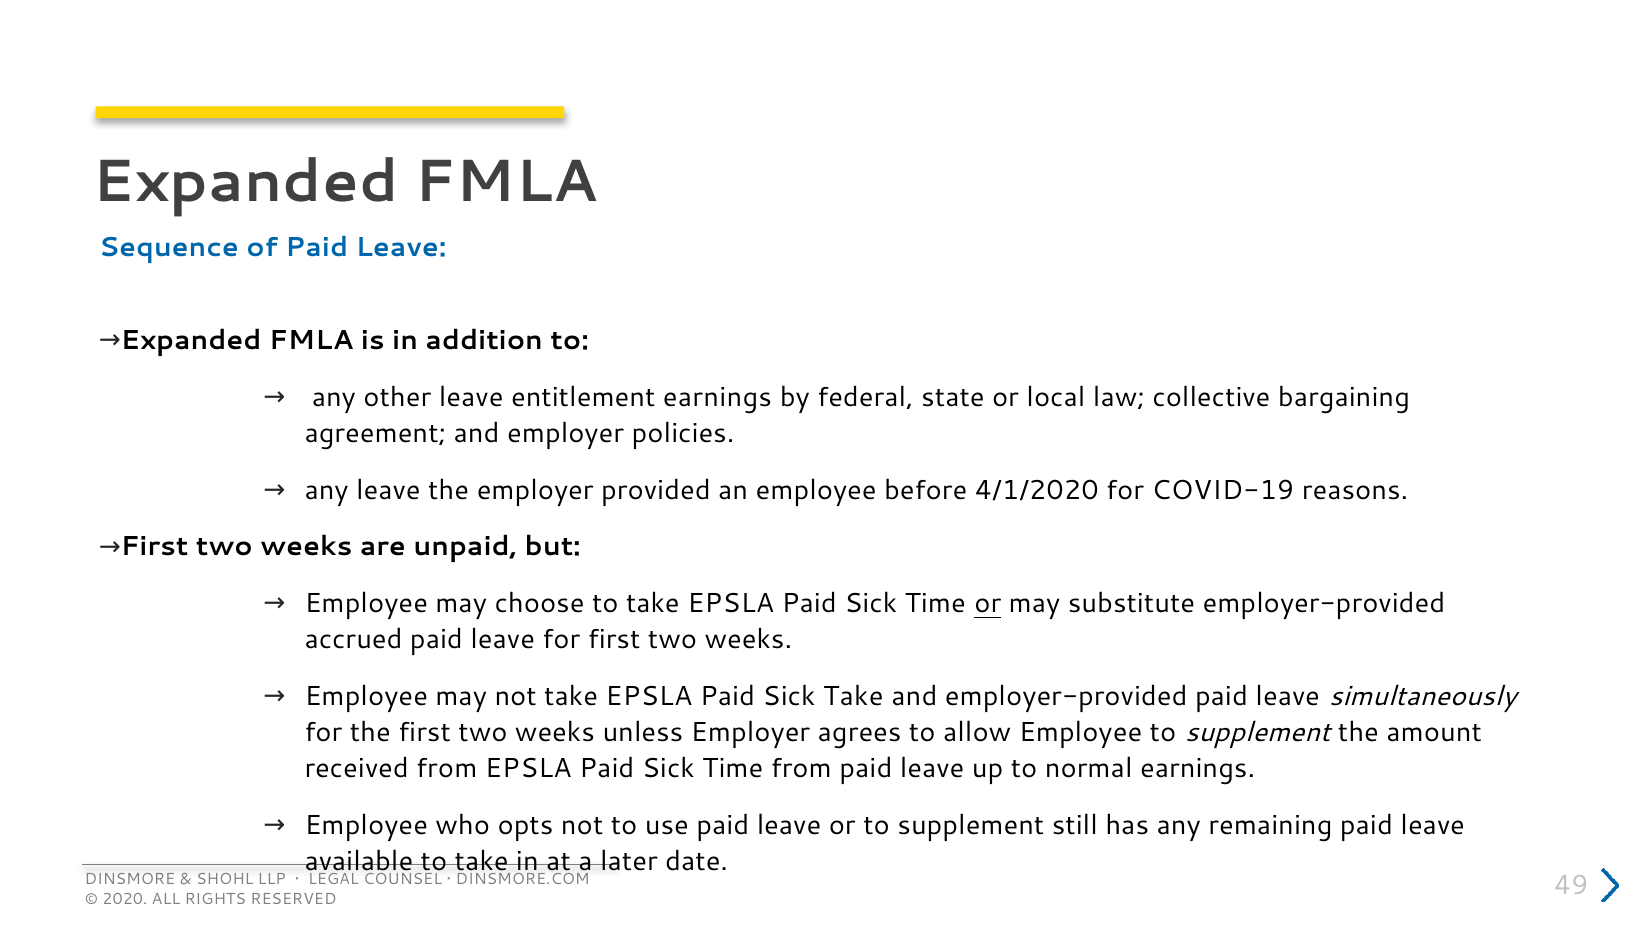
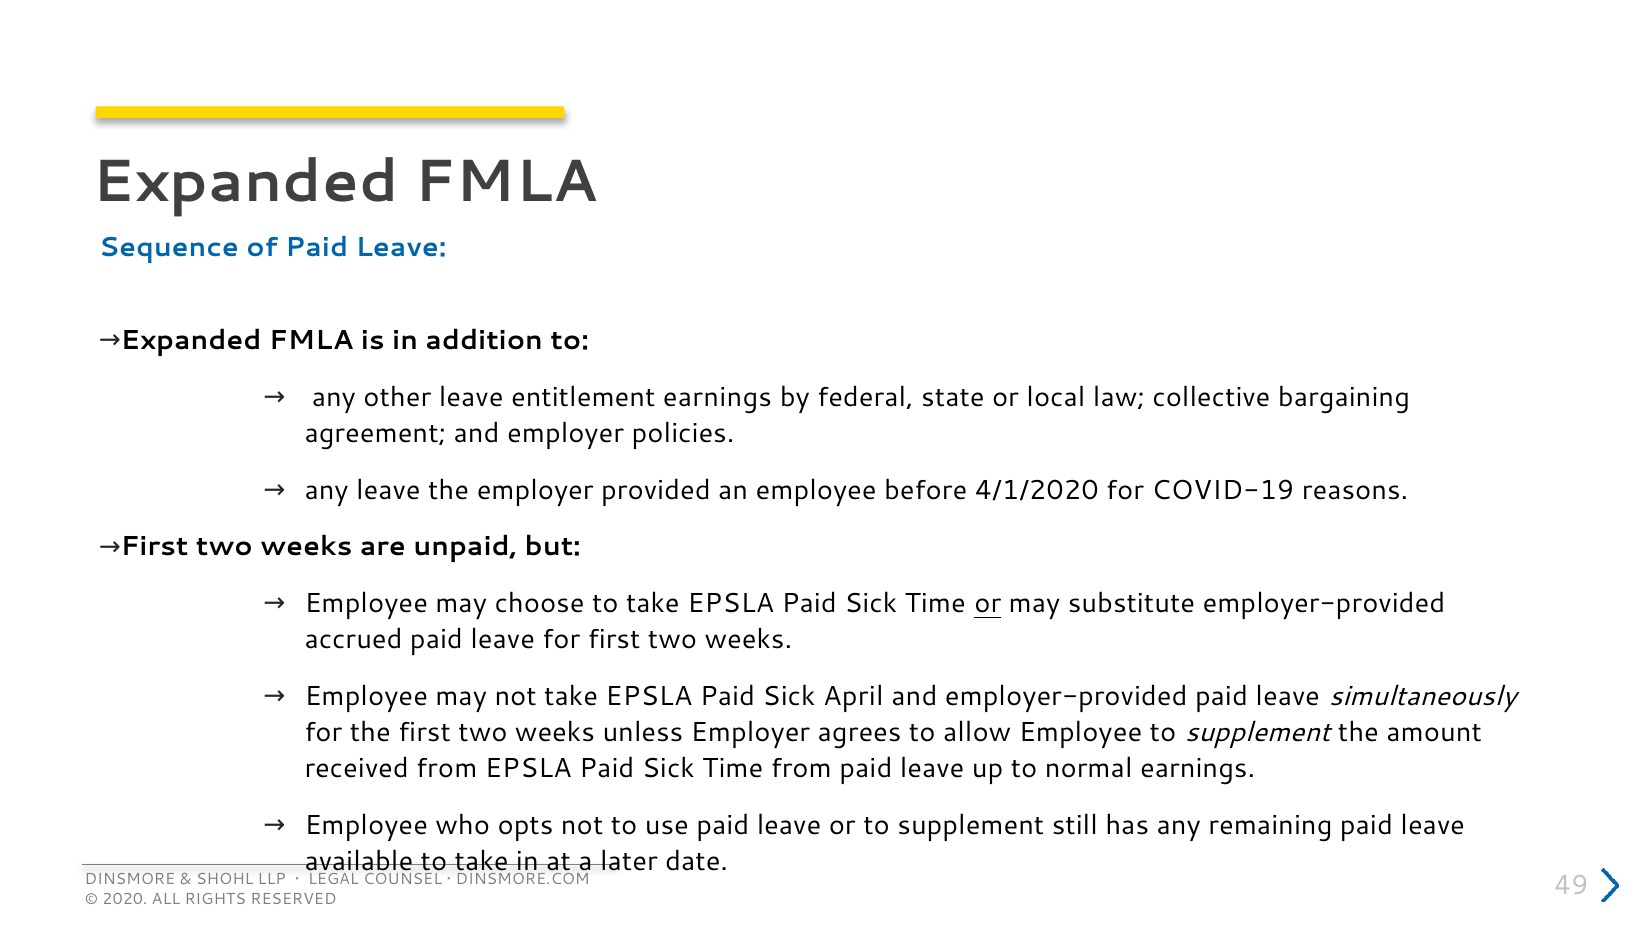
Sick Take: Take -> April
